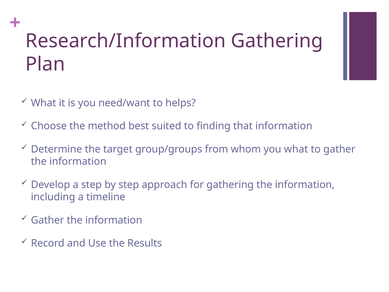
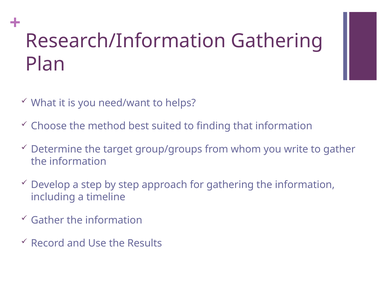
you what: what -> write
